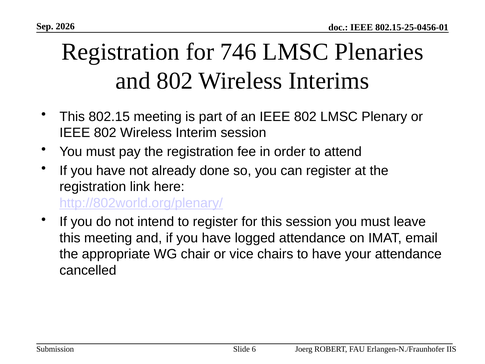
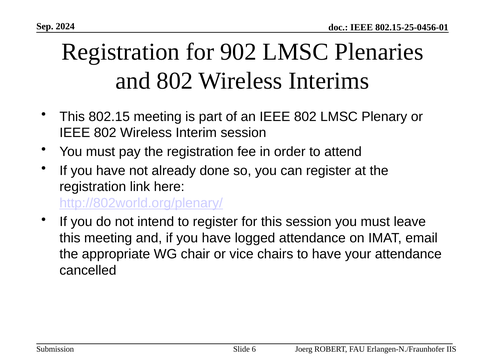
2026: 2026 -> 2024
746: 746 -> 902
